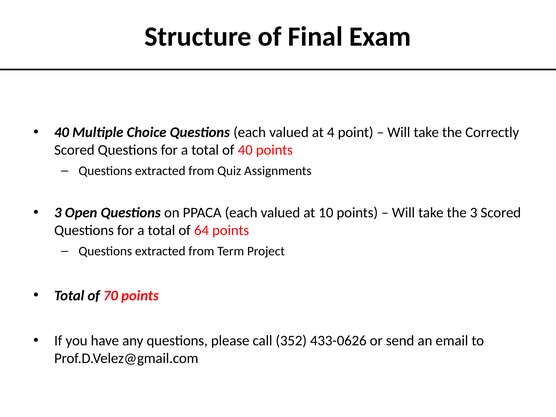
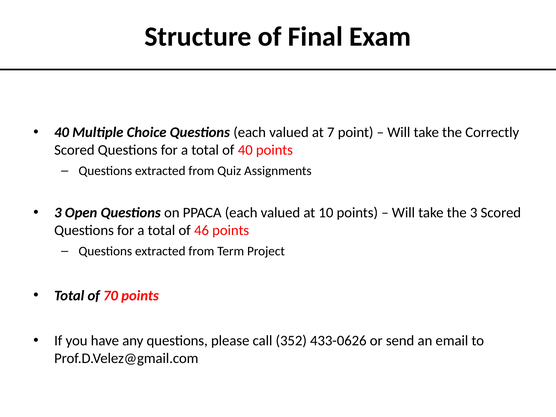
4: 4 -> 7
64: 64 -> 46
